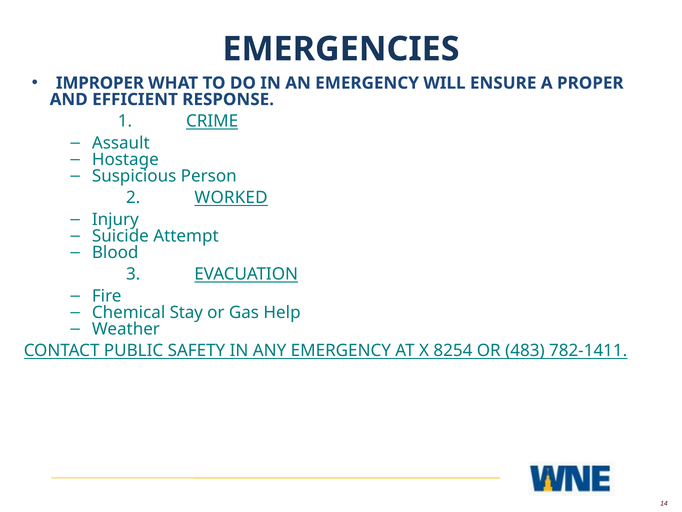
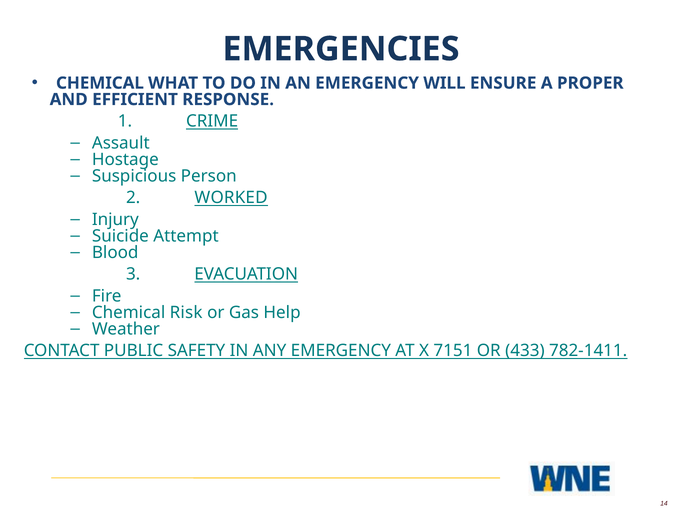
IMPROPER at (100, 83): IMPROPER -> CHEMICAL
Stay: Stay -> Risk
8254: 8254 -> 7151
483: 483 -> 433
